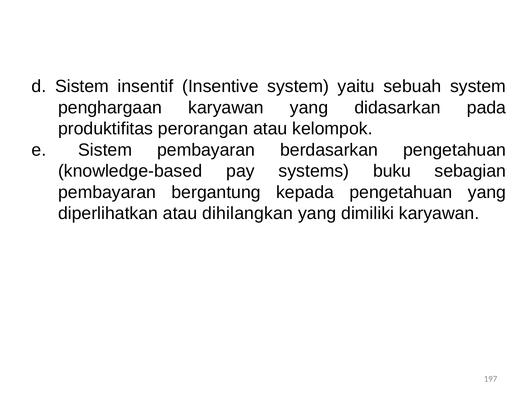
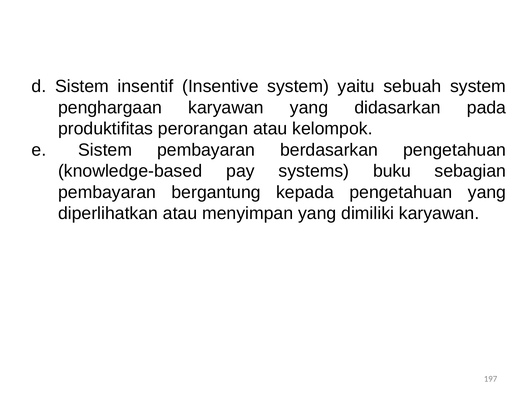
dihilangkan: dihilangkan -> menyimpan
